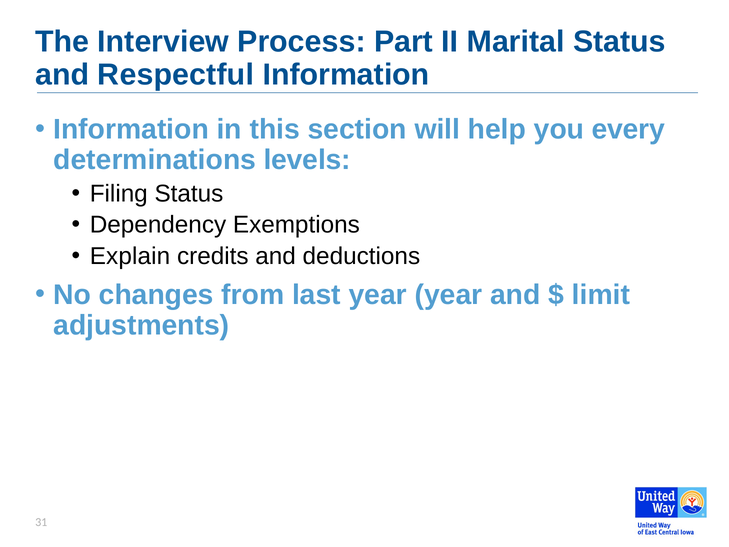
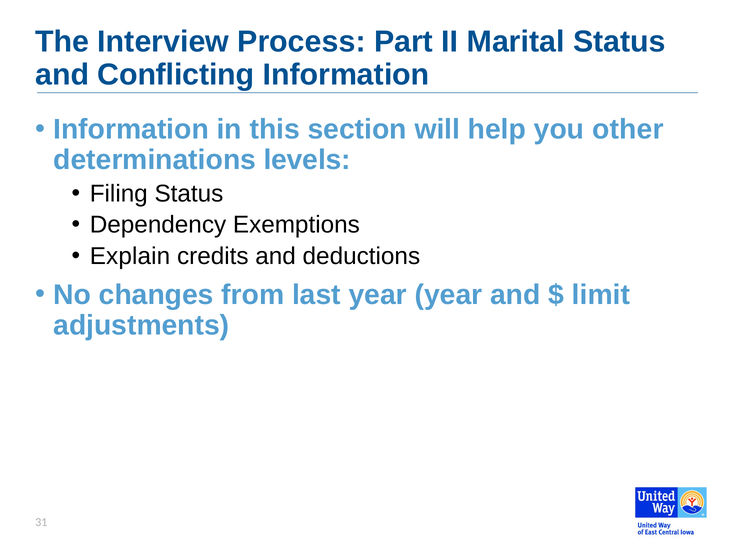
Respectful: Respectful -> Conflicting
every: every -> other
